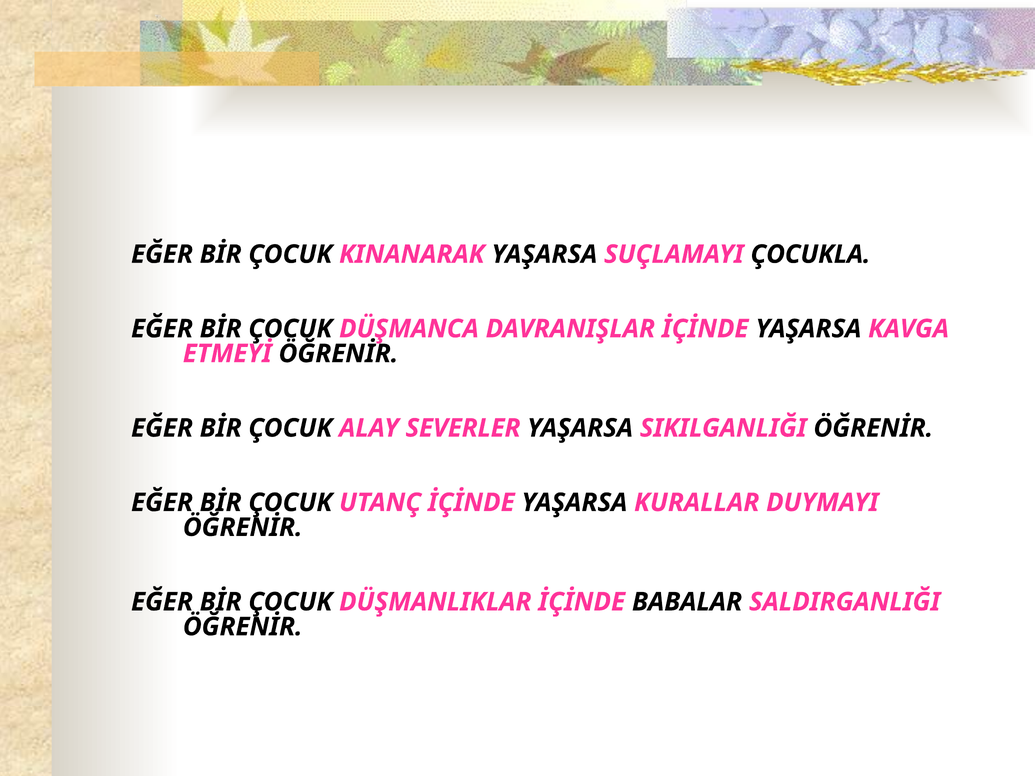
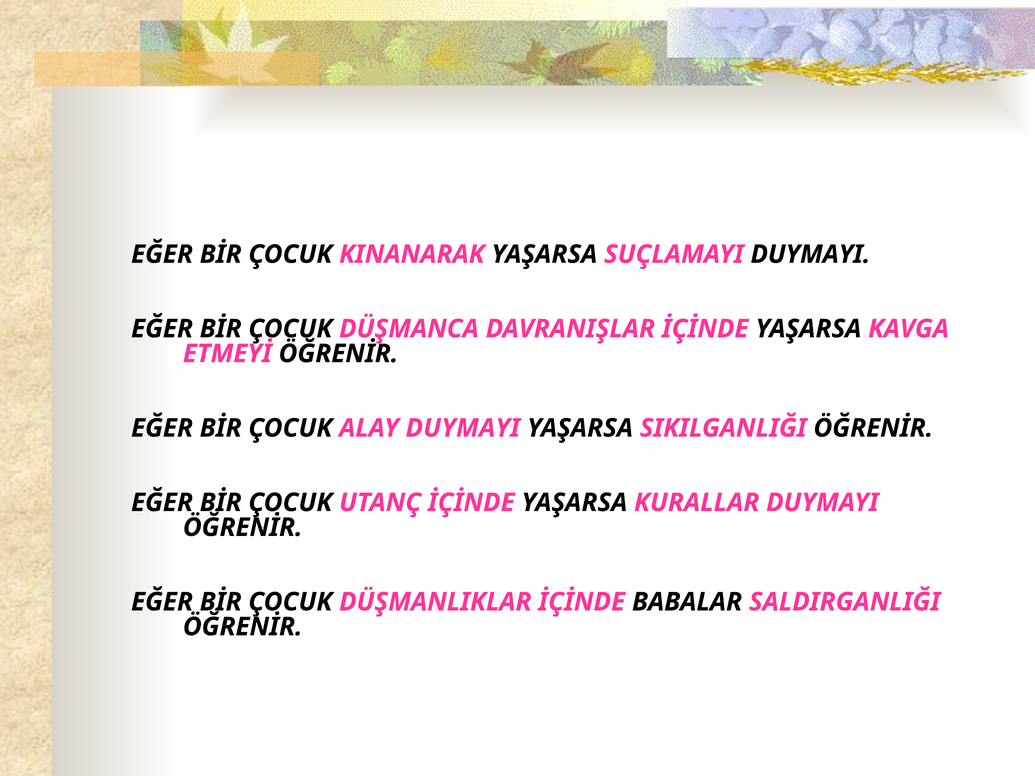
SUÇLAMAYI ÇOCUKLA: ÇOCUKLA -> DUYMAYI
ALAY SEVERLER: SEVERLER -> DUYMAYI
